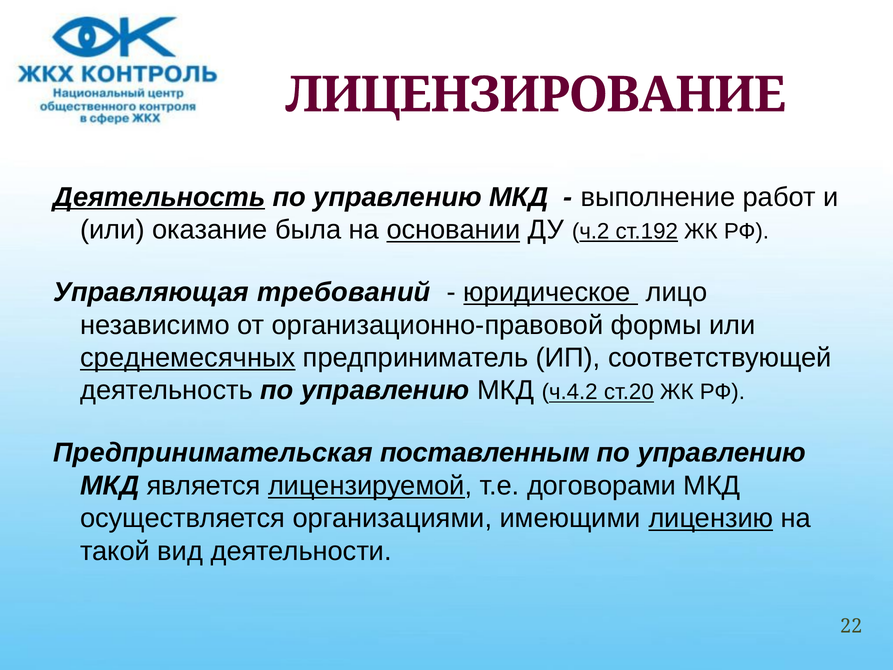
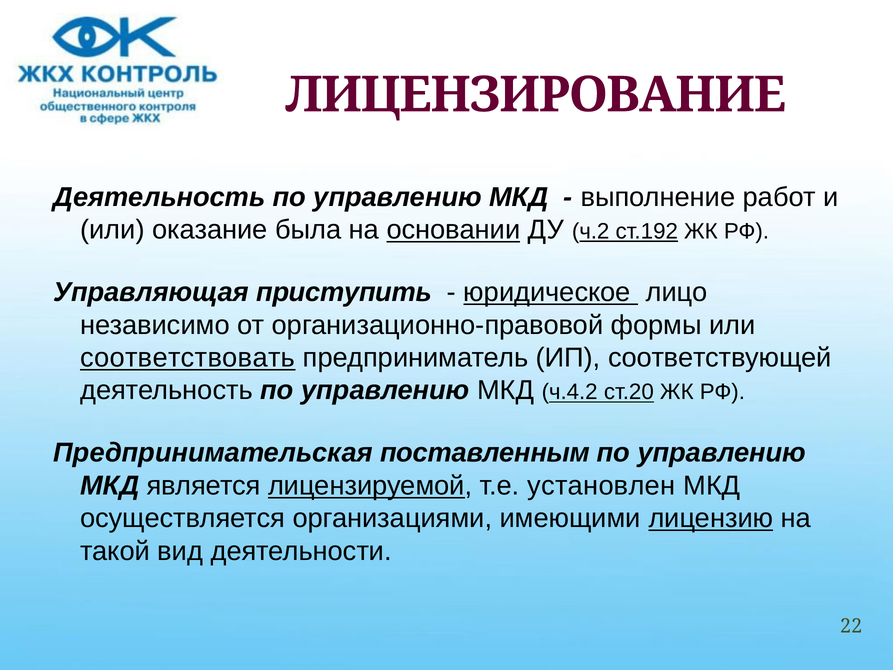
Деятельность at (159, 197) underline: present -> none
требований: требований -> приступить
среднемесячных: среднемесячных -> соответствовать
договорами: договорами -> установлен
